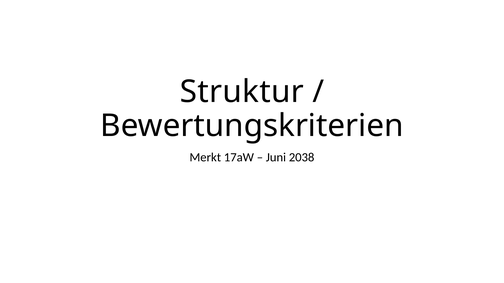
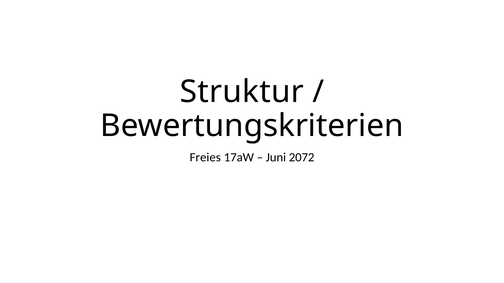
Merkt: Merkt -> Freies
2038: 2038 -> 2072
